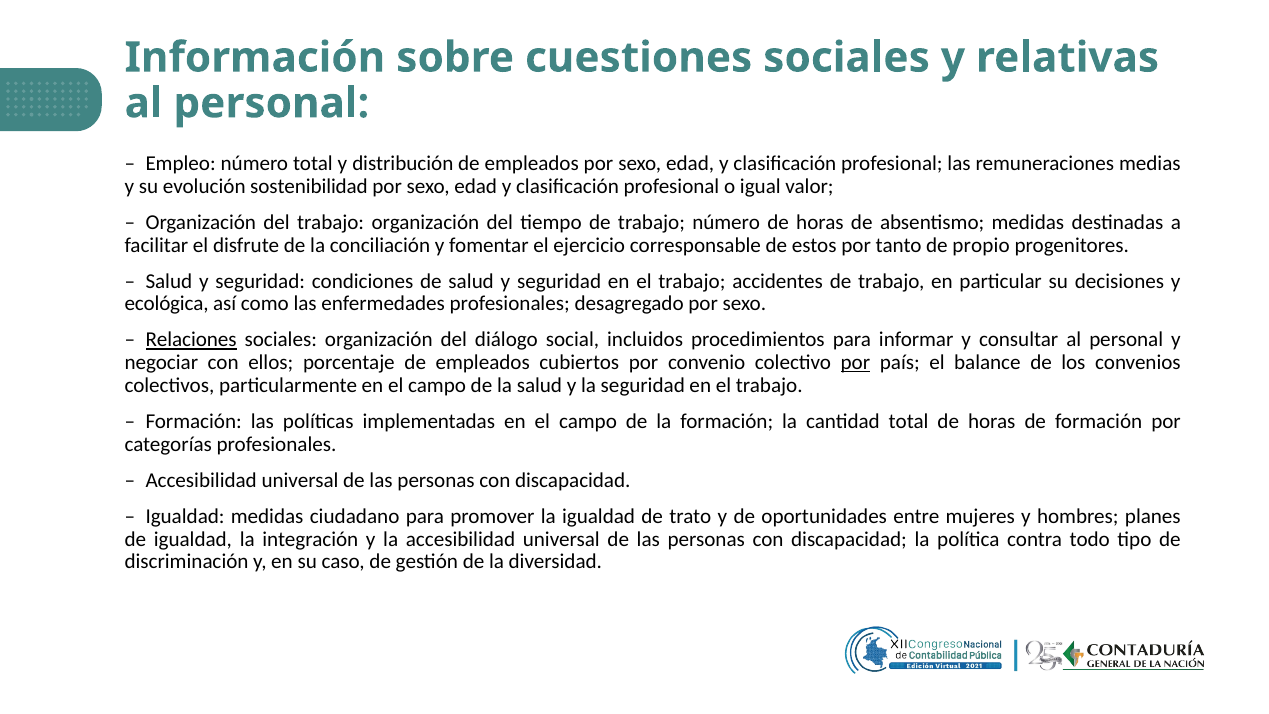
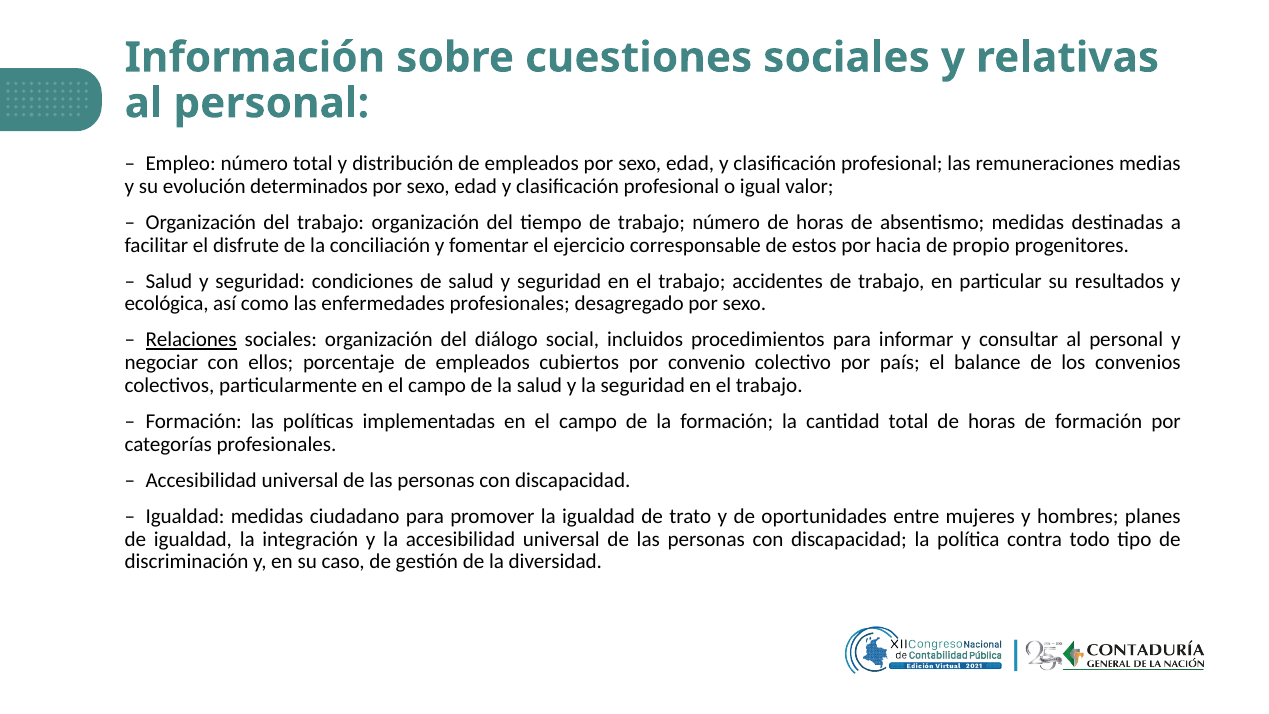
sostenibilidad: sostenibilidad -> determinados
tanto: tanto -> hacia
decisiones: decisiones -> resultados
por at (855, 363) underline: present -> none
